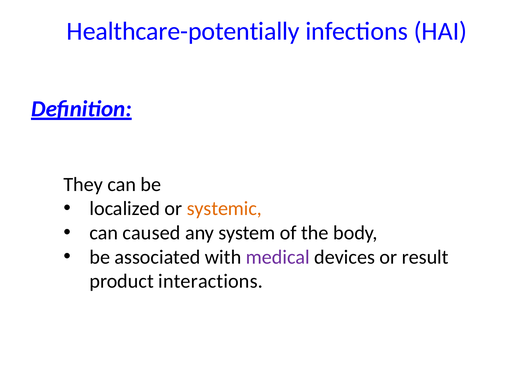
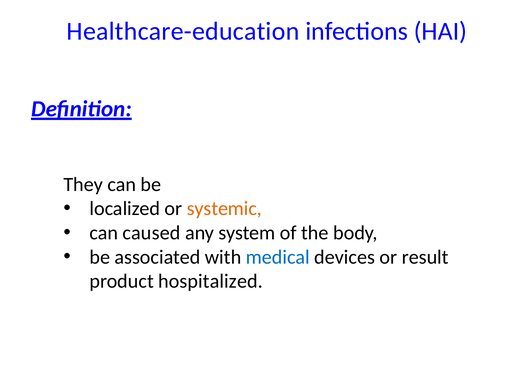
Healthcare-potentially: Healthcare-potentially -> Healthcare-education
medical colour: purple -> blue
interactions: interactions -> hospitalized
